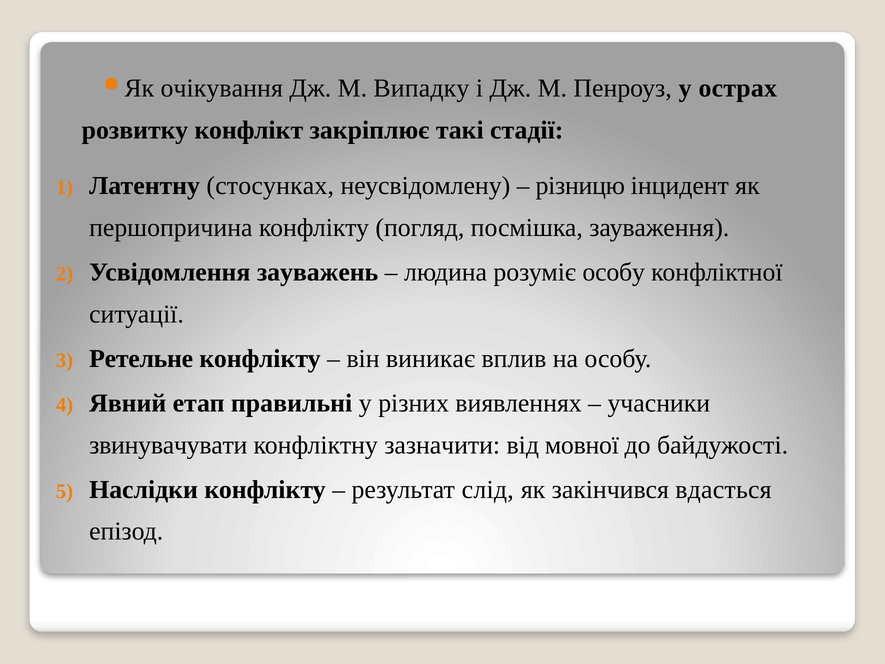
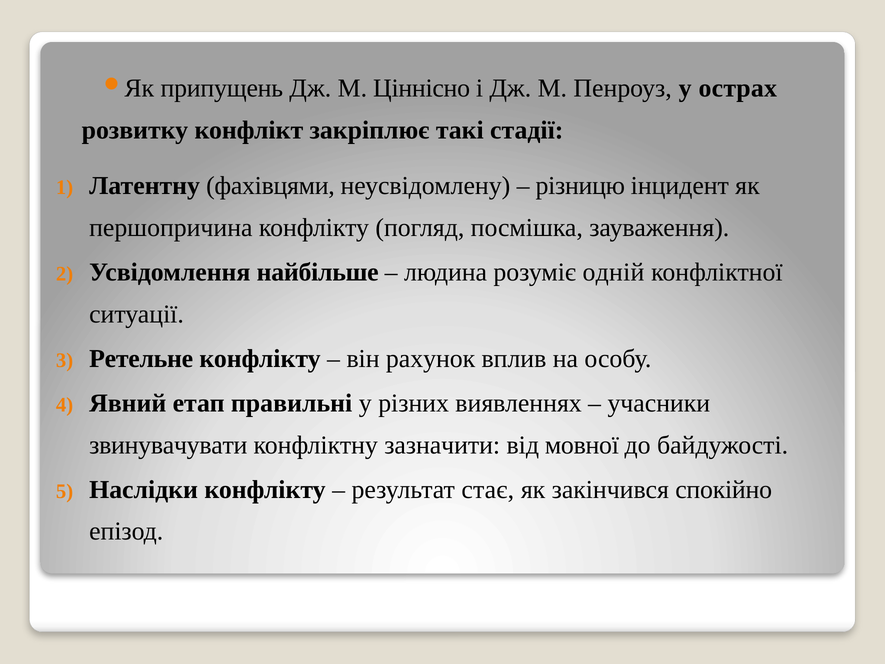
очікування: очікування -> припущень
Випадку: Випадку -> Ціннісно
стосунках: стосунках -> фахівцями
зауважень: зауважень -> найбільше
розуміє особу: особу -> одній
виникає: виникає -> рахунок
слід: слід -> стає
вдасться: вдасться -> спокійно
